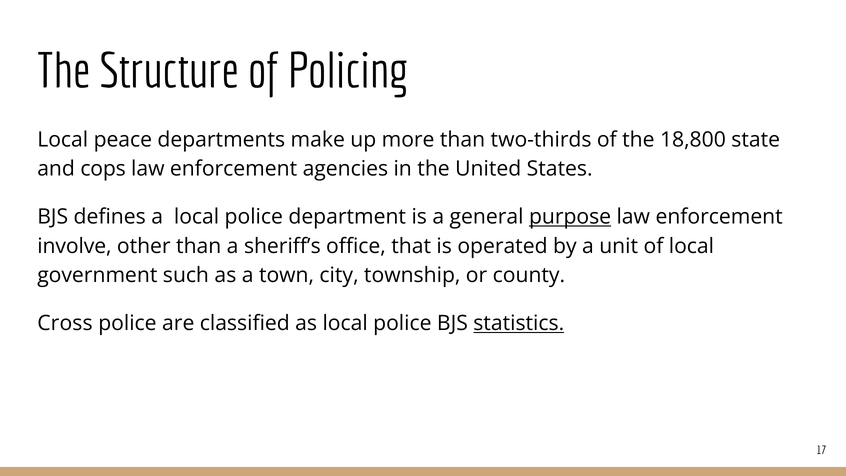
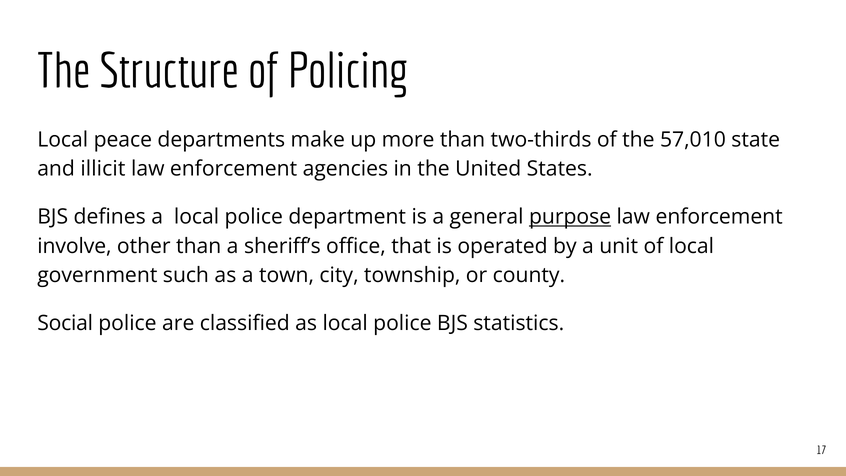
18,800: 18,800 -> 57,010
cops: cops -> illicit
Cross: Cross -> Social
statistics underline: present -> none
